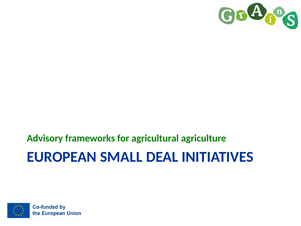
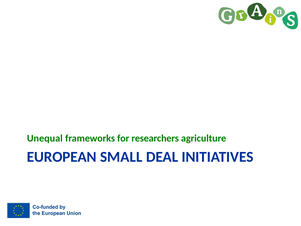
Advisory: Advisory -> Unequal
agricultural: agricultural -> researchers
